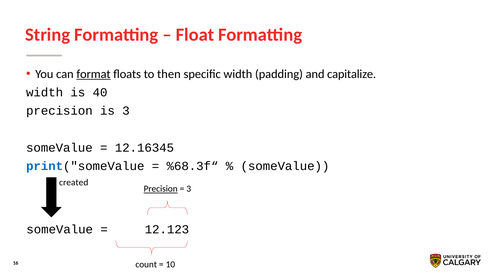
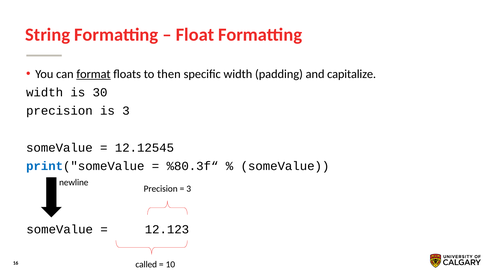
40: 40 -> 30
12.16345: 12.16345 -> 12.12545
%68.3f“: %68.3f“ -> %80.3f“
created: created -> newline
Precision at (161, 189) underline: present -> none
count: count -> called
